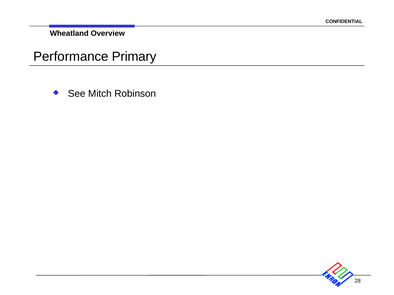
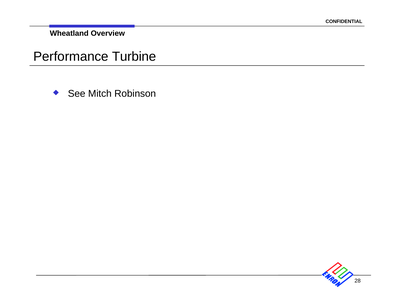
Primary: Primary -> Turbine
